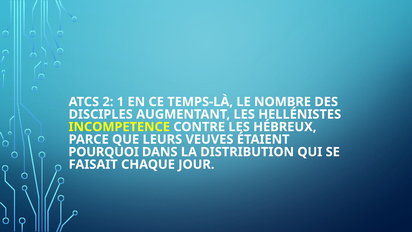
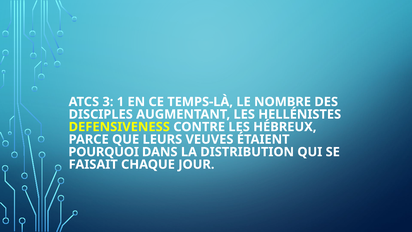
2: 2 -> 3
INCOMPETENCE: INCOMPETENCE -> DEFENSIVENESS
